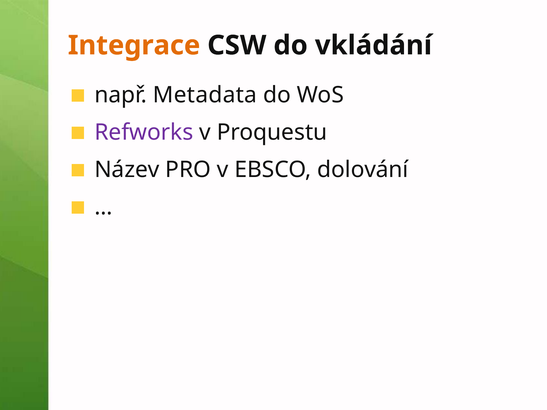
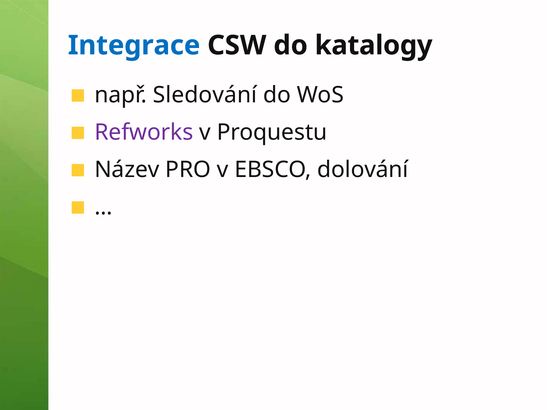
Integrace colour: orange -> blue
vkládání: vkládání -> katalogy
Metadata: Metadata -> Sledování
